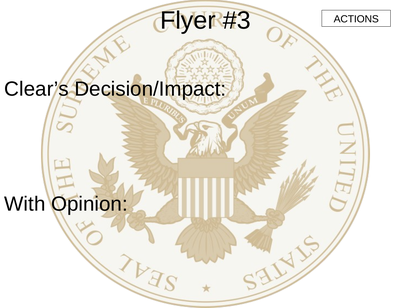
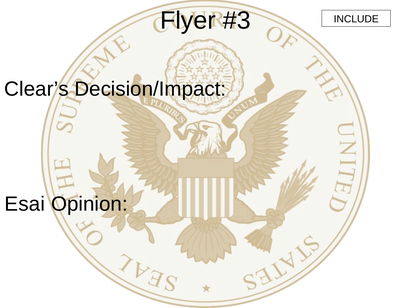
ACTIONS: ACTIONS -> INCLUDE
With: With -> Esai
